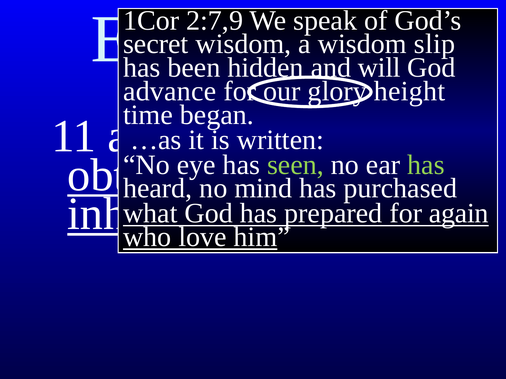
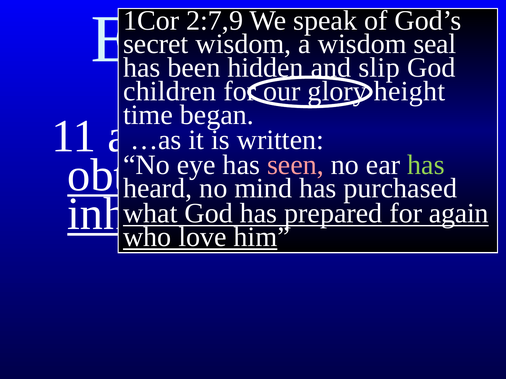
slip: slip -> seal
will: will -> slip
advance: advance -> children
seen colour: light green -> pink
